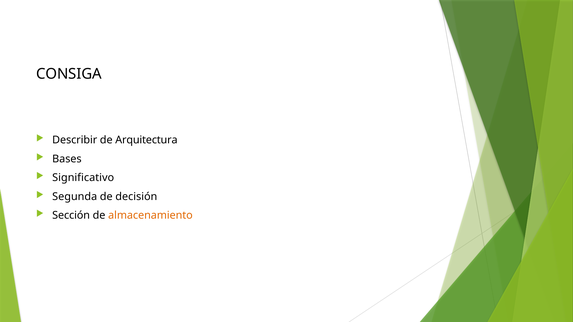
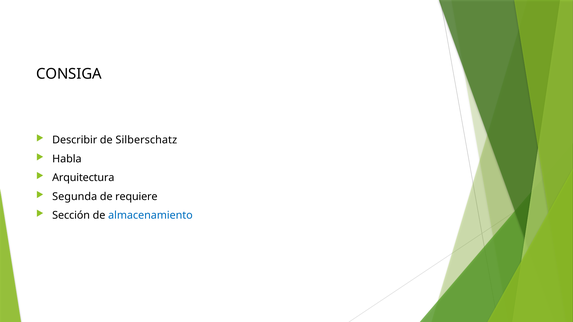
Arquitectura: Arquitectura -> Silberschatz
Bases: Bases -> Habla
Significativo: Significativo -> Arquitectura
decisión: decisión -> requiere
almacenamiento colour: orange -> blue
